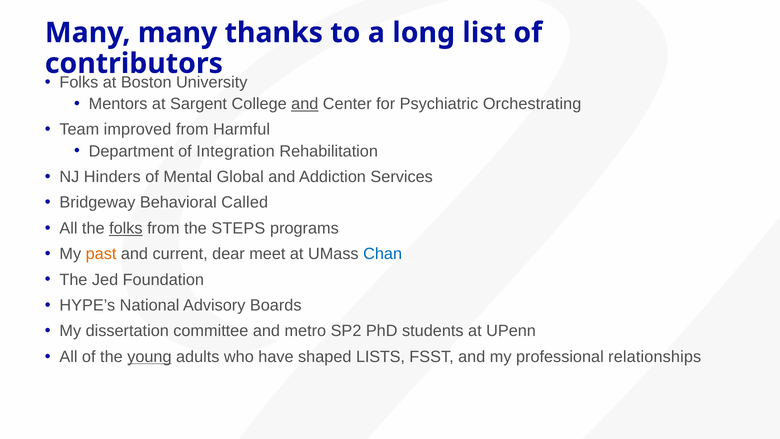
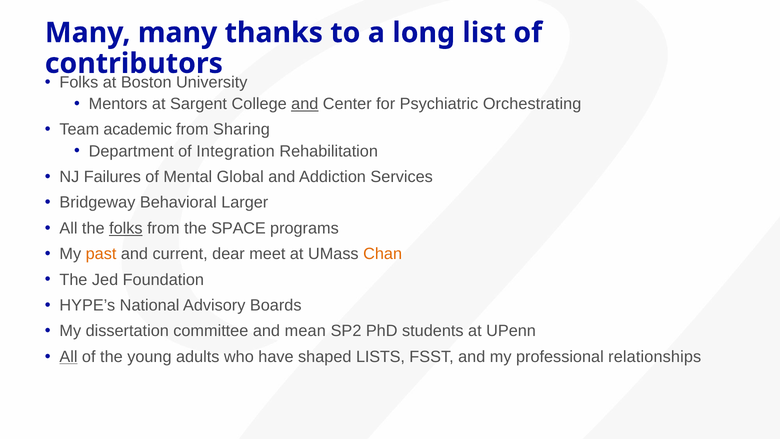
improved: improved -> academic
Harmful: Harmful -> Sharing
Hinders: Hinders -> Failures
Called: Called -> Larger
STEPS: STEPS -> SPACE
Chan colour: blue -> orange
metro: metro -> mean
All at (68, 357) underline: none -> present
young underline: present -> none
